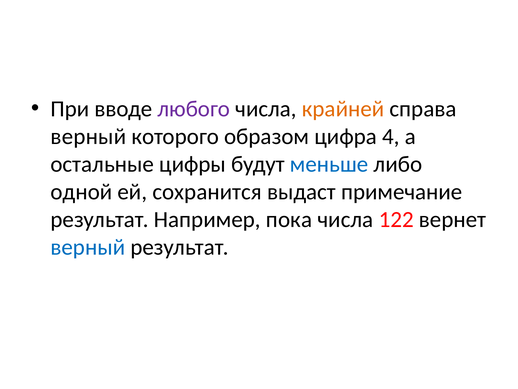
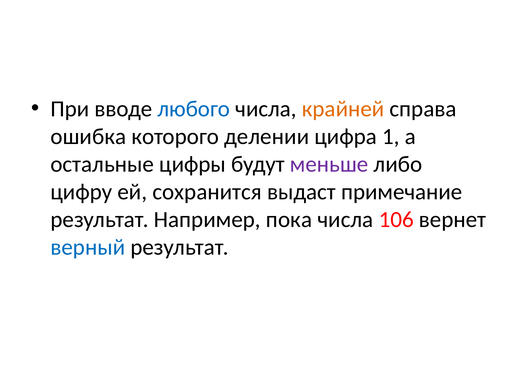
любого colour: purple -> blue
верный at (88, 136): верный -> ошибка
образом: образом -> делении
4: 4 -> 1
меньше colour: blue -> purple
одной: одной -> цифру
122: 122 -> 106
